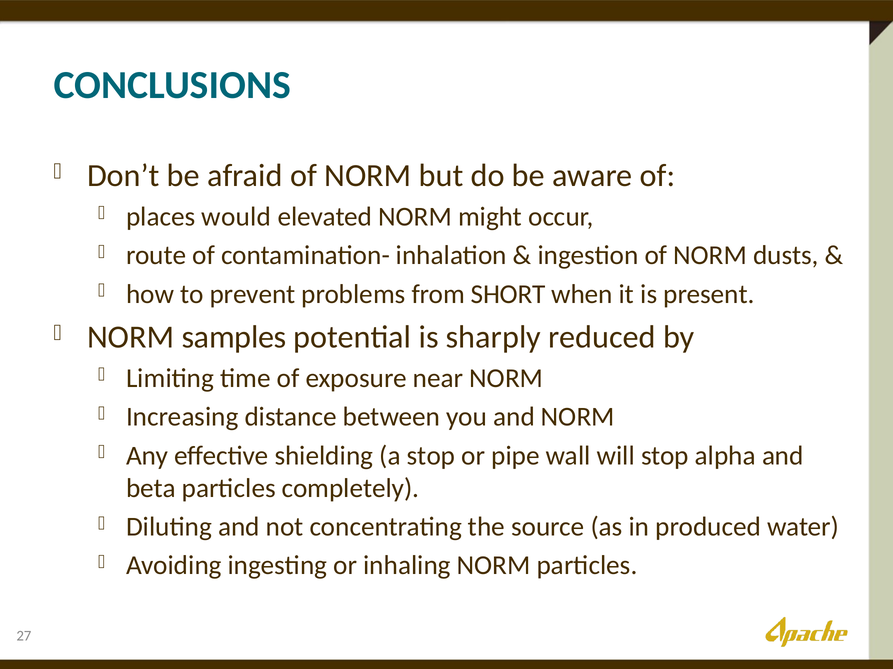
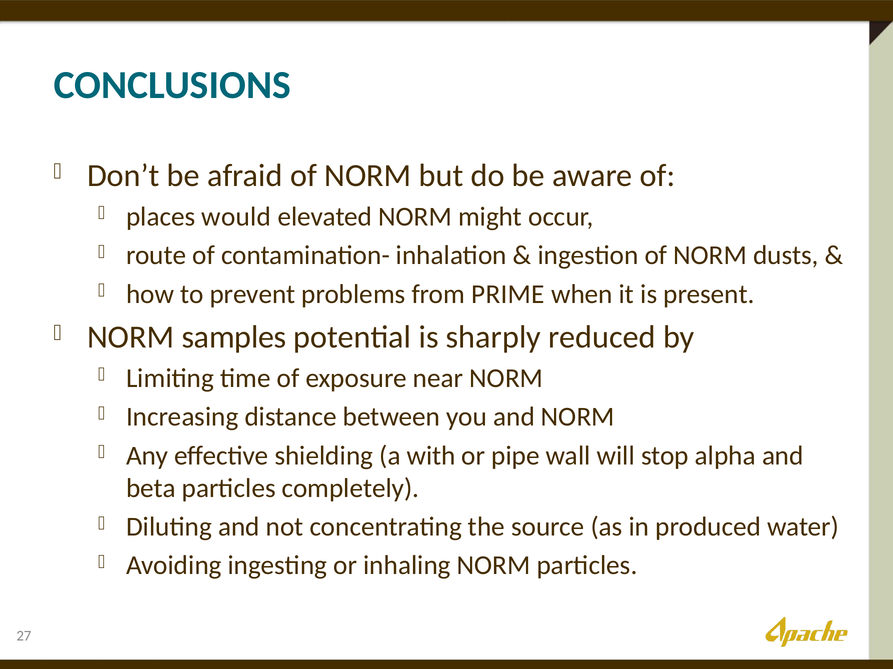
SHORT: SHORT -> PRIME
a stop: stop -> with
